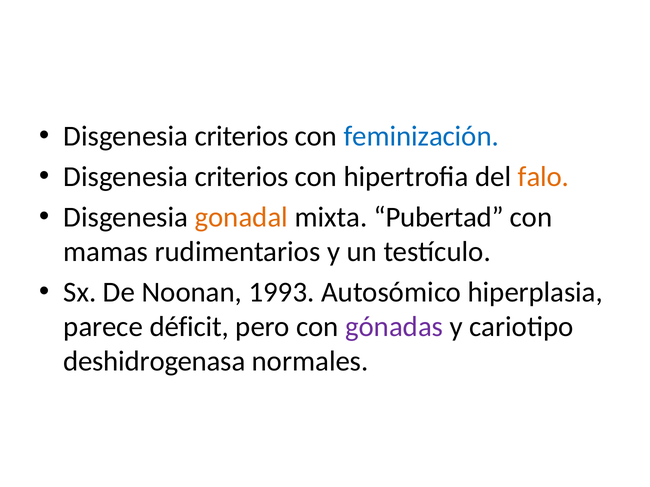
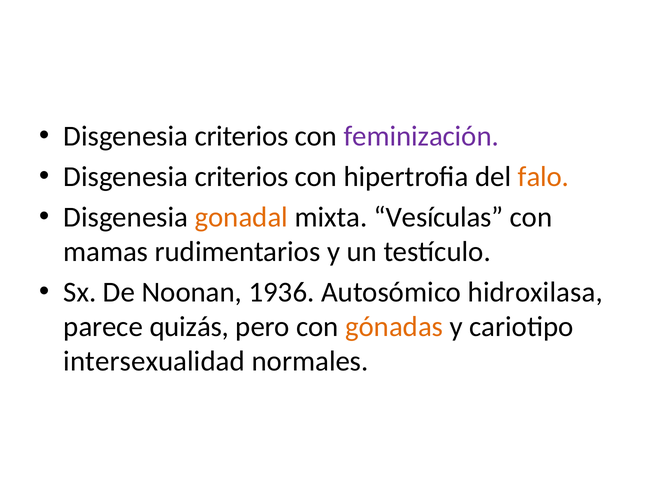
feminización colour: blue -> purple
Pubertad: Pubertad -> Vesículas
1993: 1993 -> 1936
hiperplasia: hiperplasia -> hidroxilasa
déficit: déficit -> quizás
gónadas colour: purple -> orange
deshidrogenasa: deshidrogenasa -> intersexualidad
